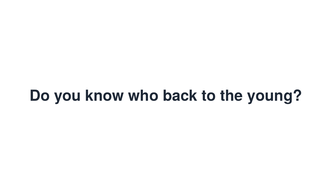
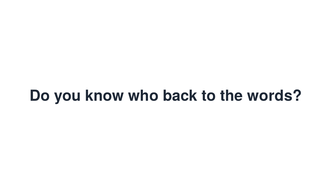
young: young -> words
